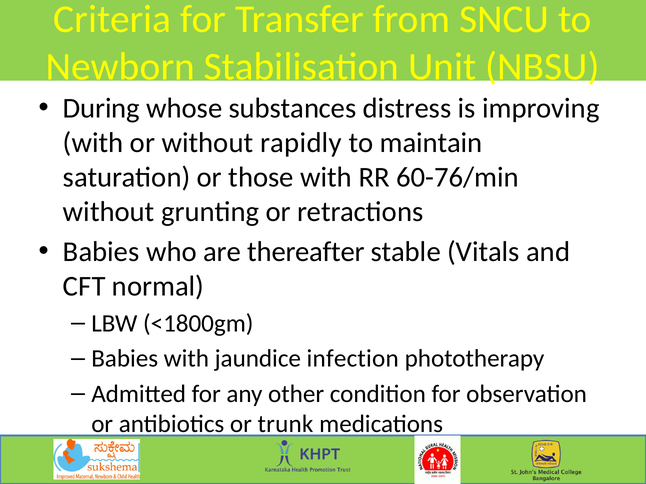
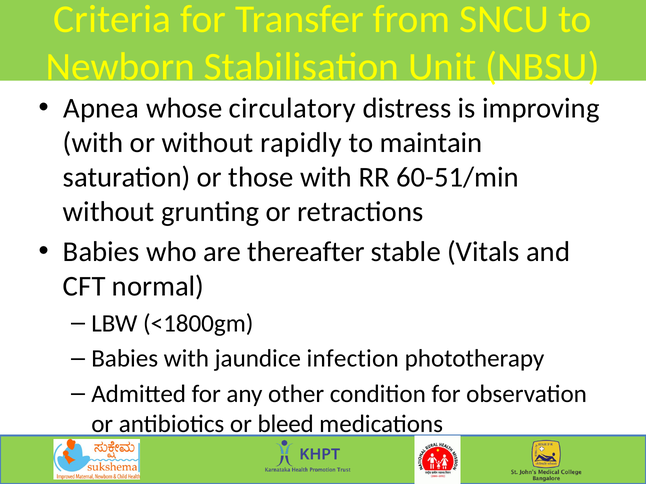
During: During -> Apnea
substances: substances -> circulatory
60-76/min: 60-76/min -> 60-51/min
trunk: trunk -> bleed
